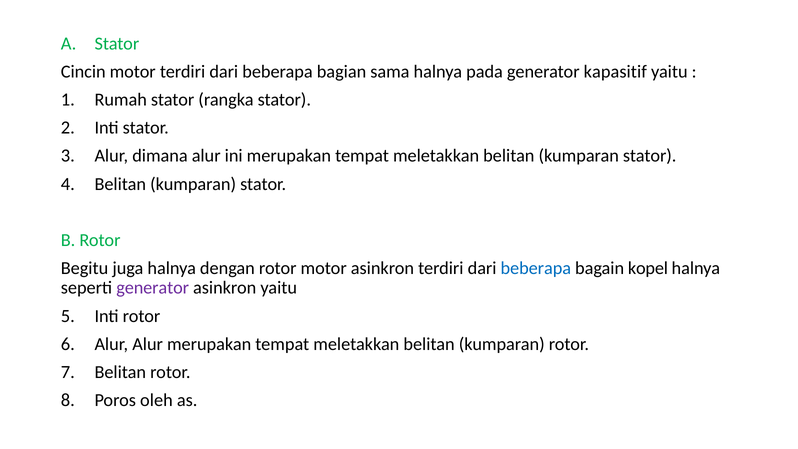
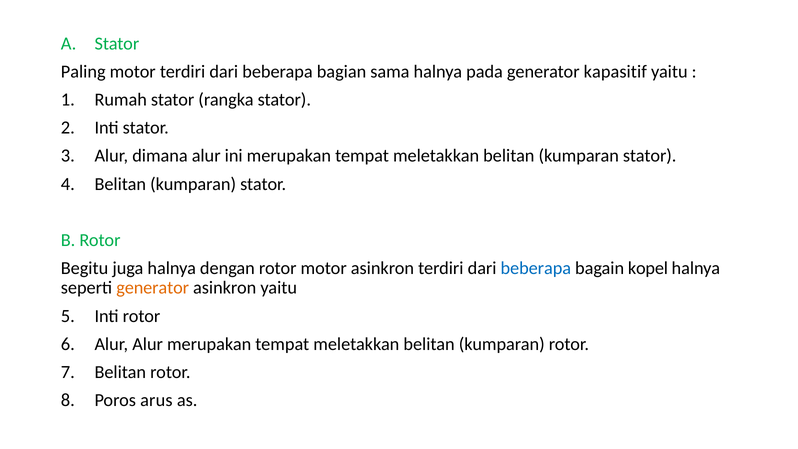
Cincin: Cincin -> Paling
generator at (153, 288) colour: purple -> orange
oleh: oleh -> arus
